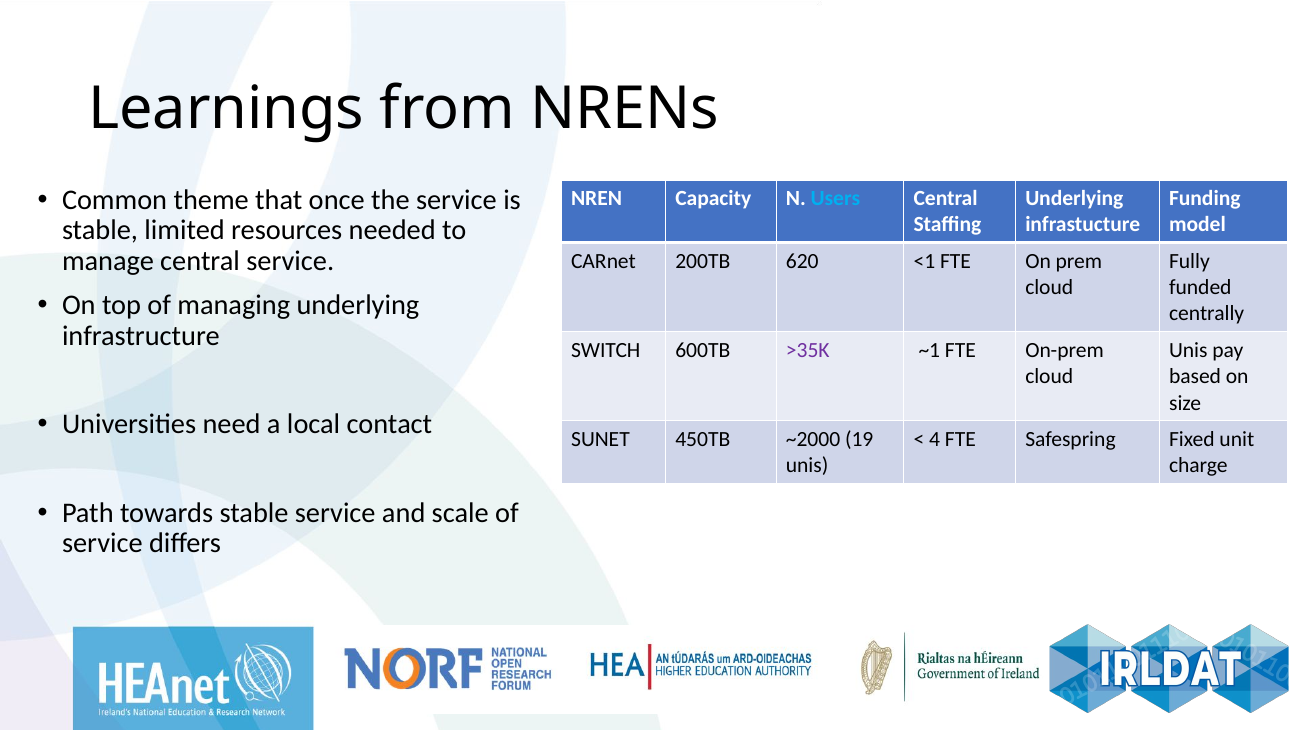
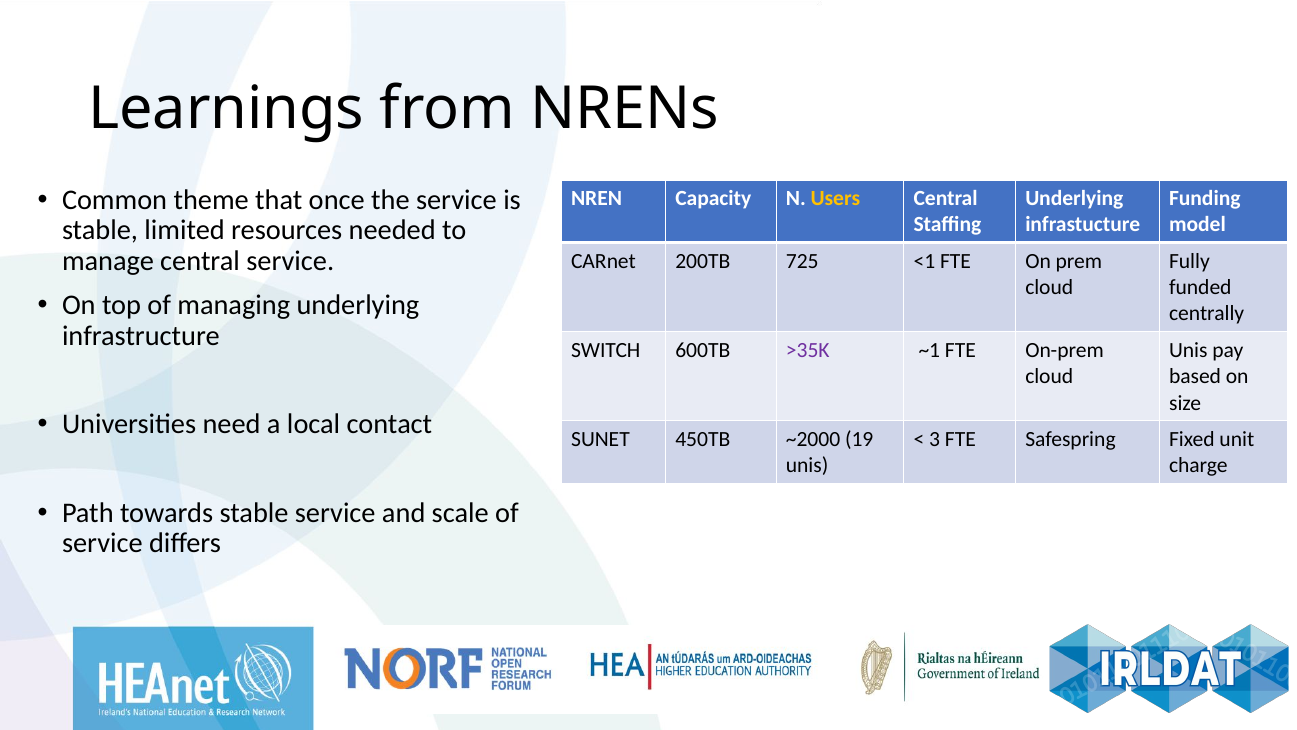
Users colour: light blue -> yellow
620: 620 -> 725
4: 4 -> 3
